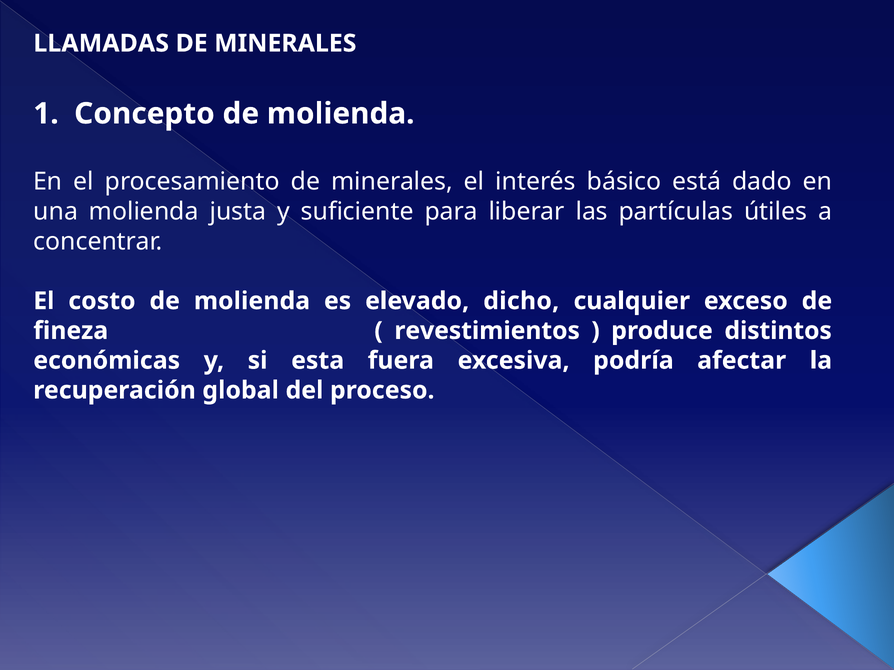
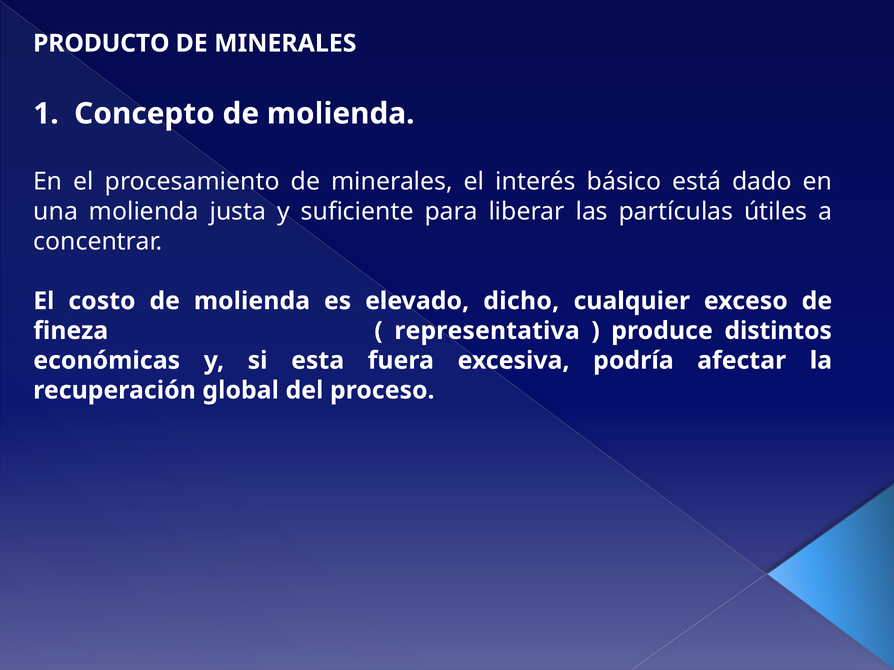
LLAMADAS: LLAMADAS -> PRODUCTO
revestimientos: revestimientos -> representativa
